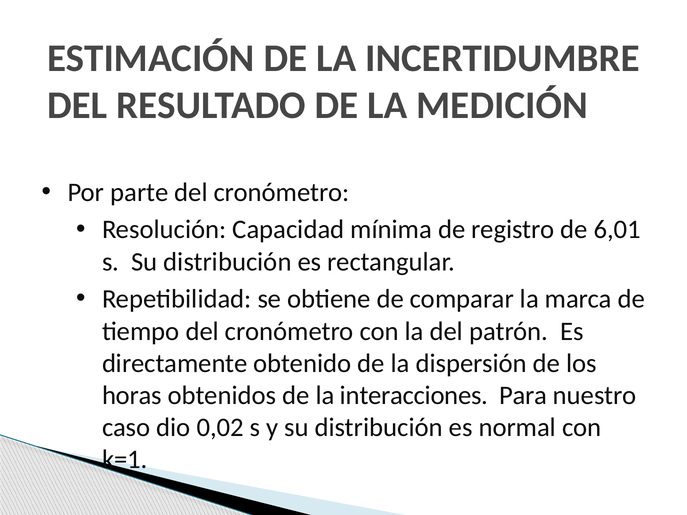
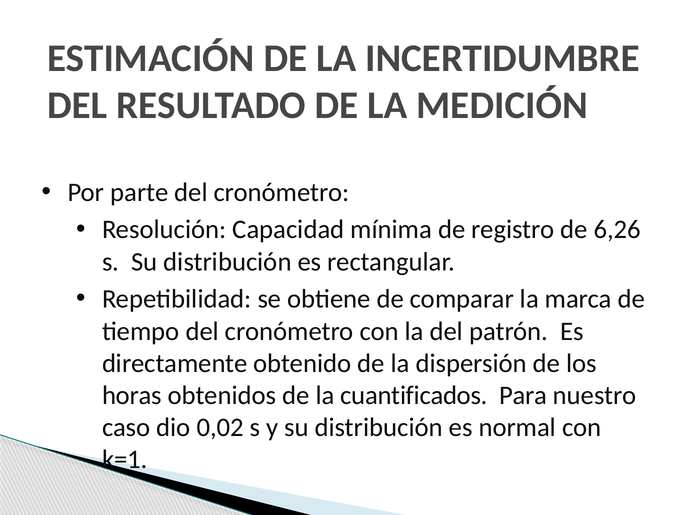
6,01: 6,01 -> 6,26
interacciones: interacciones -> cuantificados
